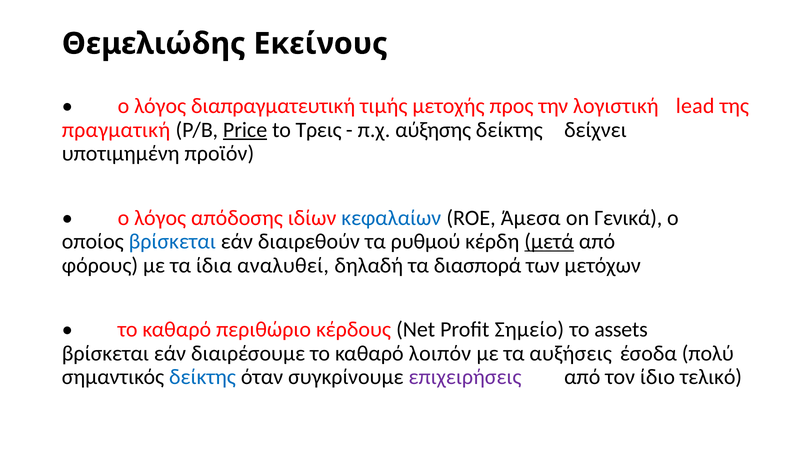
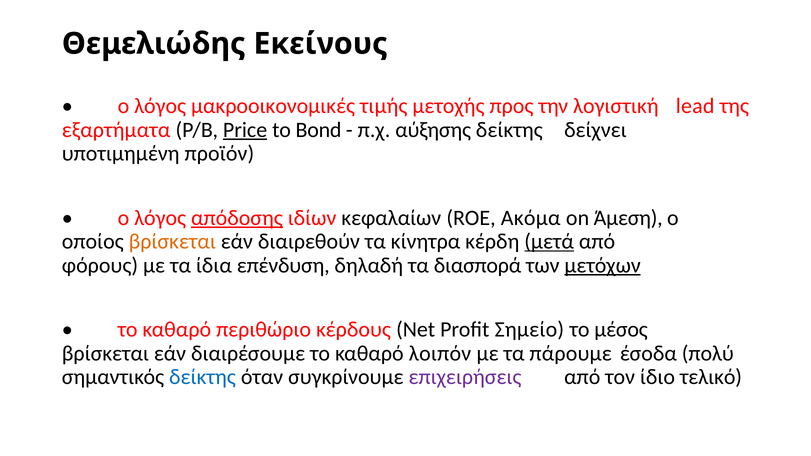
διαπραγματευτική: διαπραγματευτική -> μακροοικονομικές
πραγματική: πραγματική -> εξαρτήματα
Τρεις: Τρεις -> Bond
απόδοσης underline: none -> present
κεφαλαίων colour: blue -> black
Άμεσα: Άμεσα -> Ακόμα
Γενικά: Γενικά -> Άμεση
βρίσκεται at (172, 242) colour: blue -> orange
ρυθμού: ρυθμού -> κίνητρα
αναλυθεί: αναλυθεί -> επένδυση
μετόχων underline: none -> present
assets: assets -> μέσος
αυξήσεις: αυξήσεις -> πάρουμε
